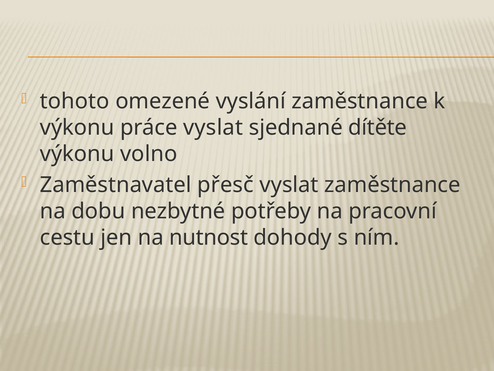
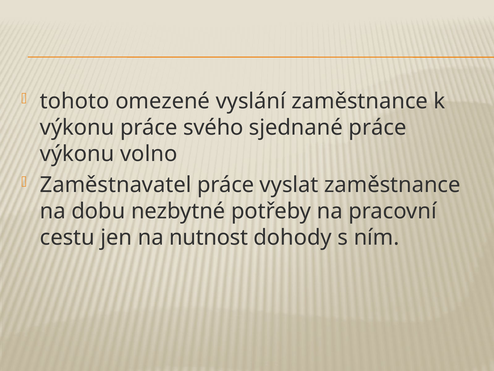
práce vyslat: vyslat -> svého
sjednané dítěte: dítěte -> práce
Zaměstnavatel přesč: přesč -> práce
